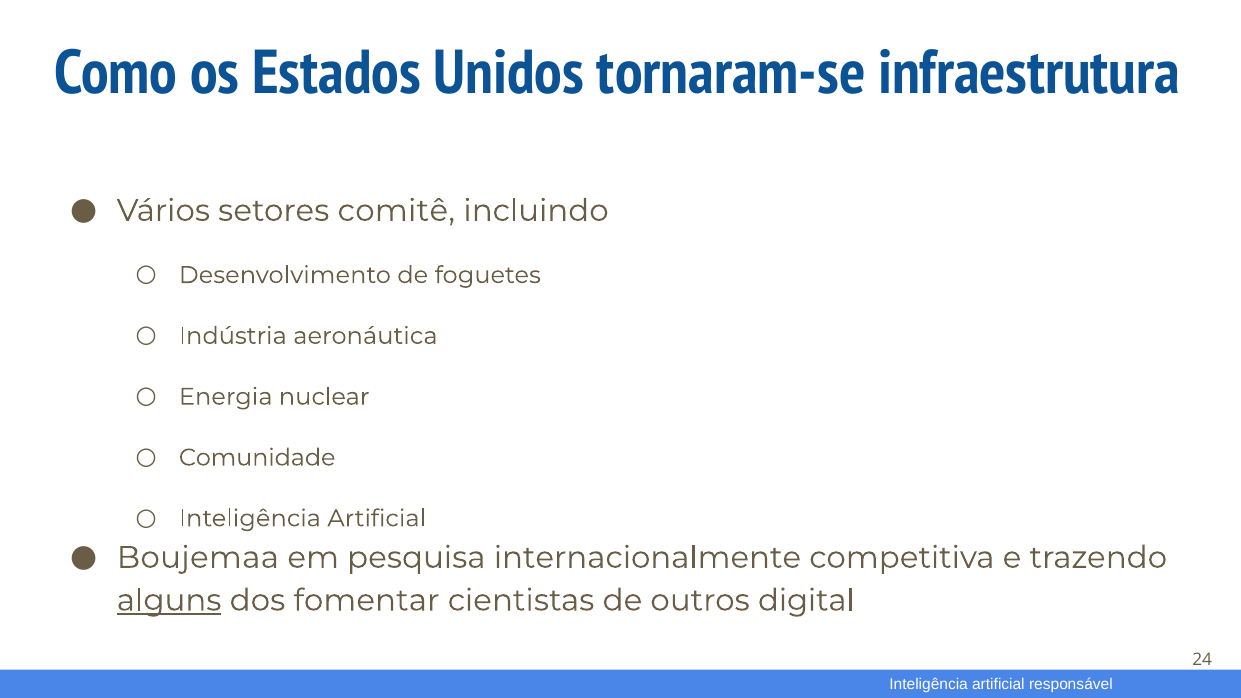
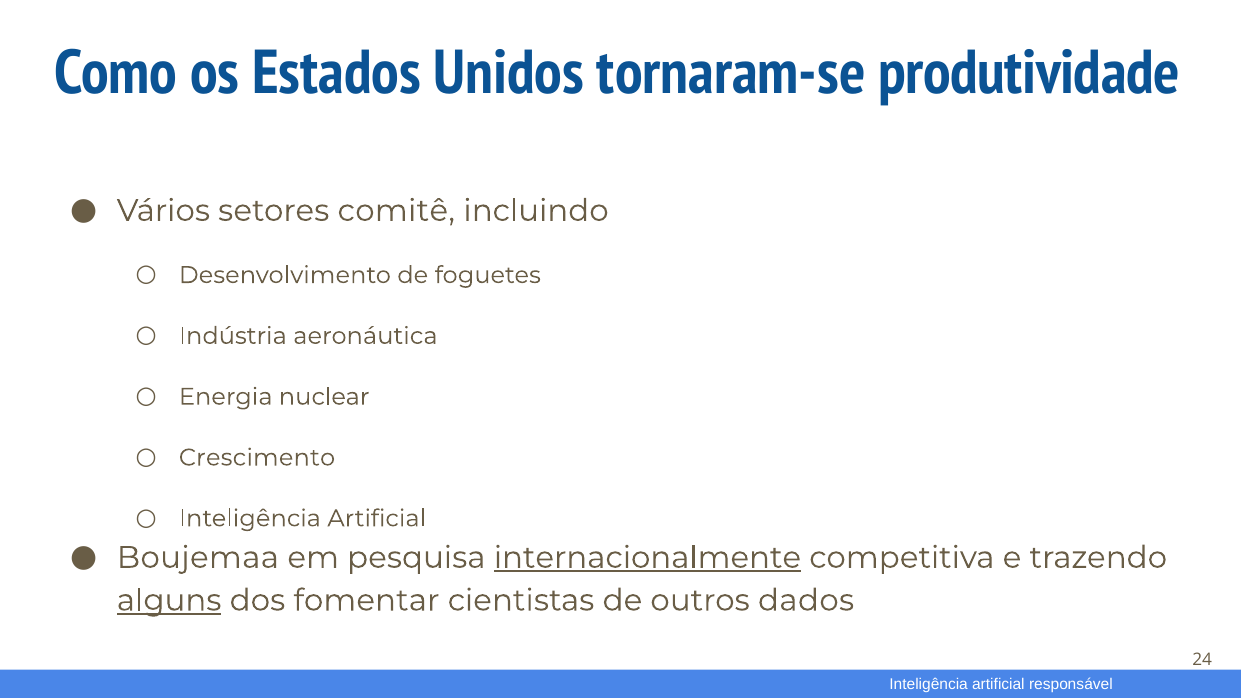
infraestrutura: infraestrutura -> produtividade
Comunidade: Comunidade -> Crescimento
internacionalmente underline: none -> present
digital: digital -> dados
